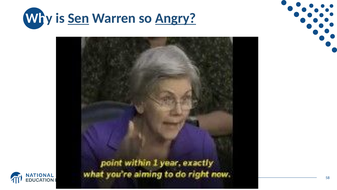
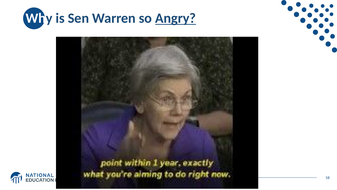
Sen underline: present -> none
